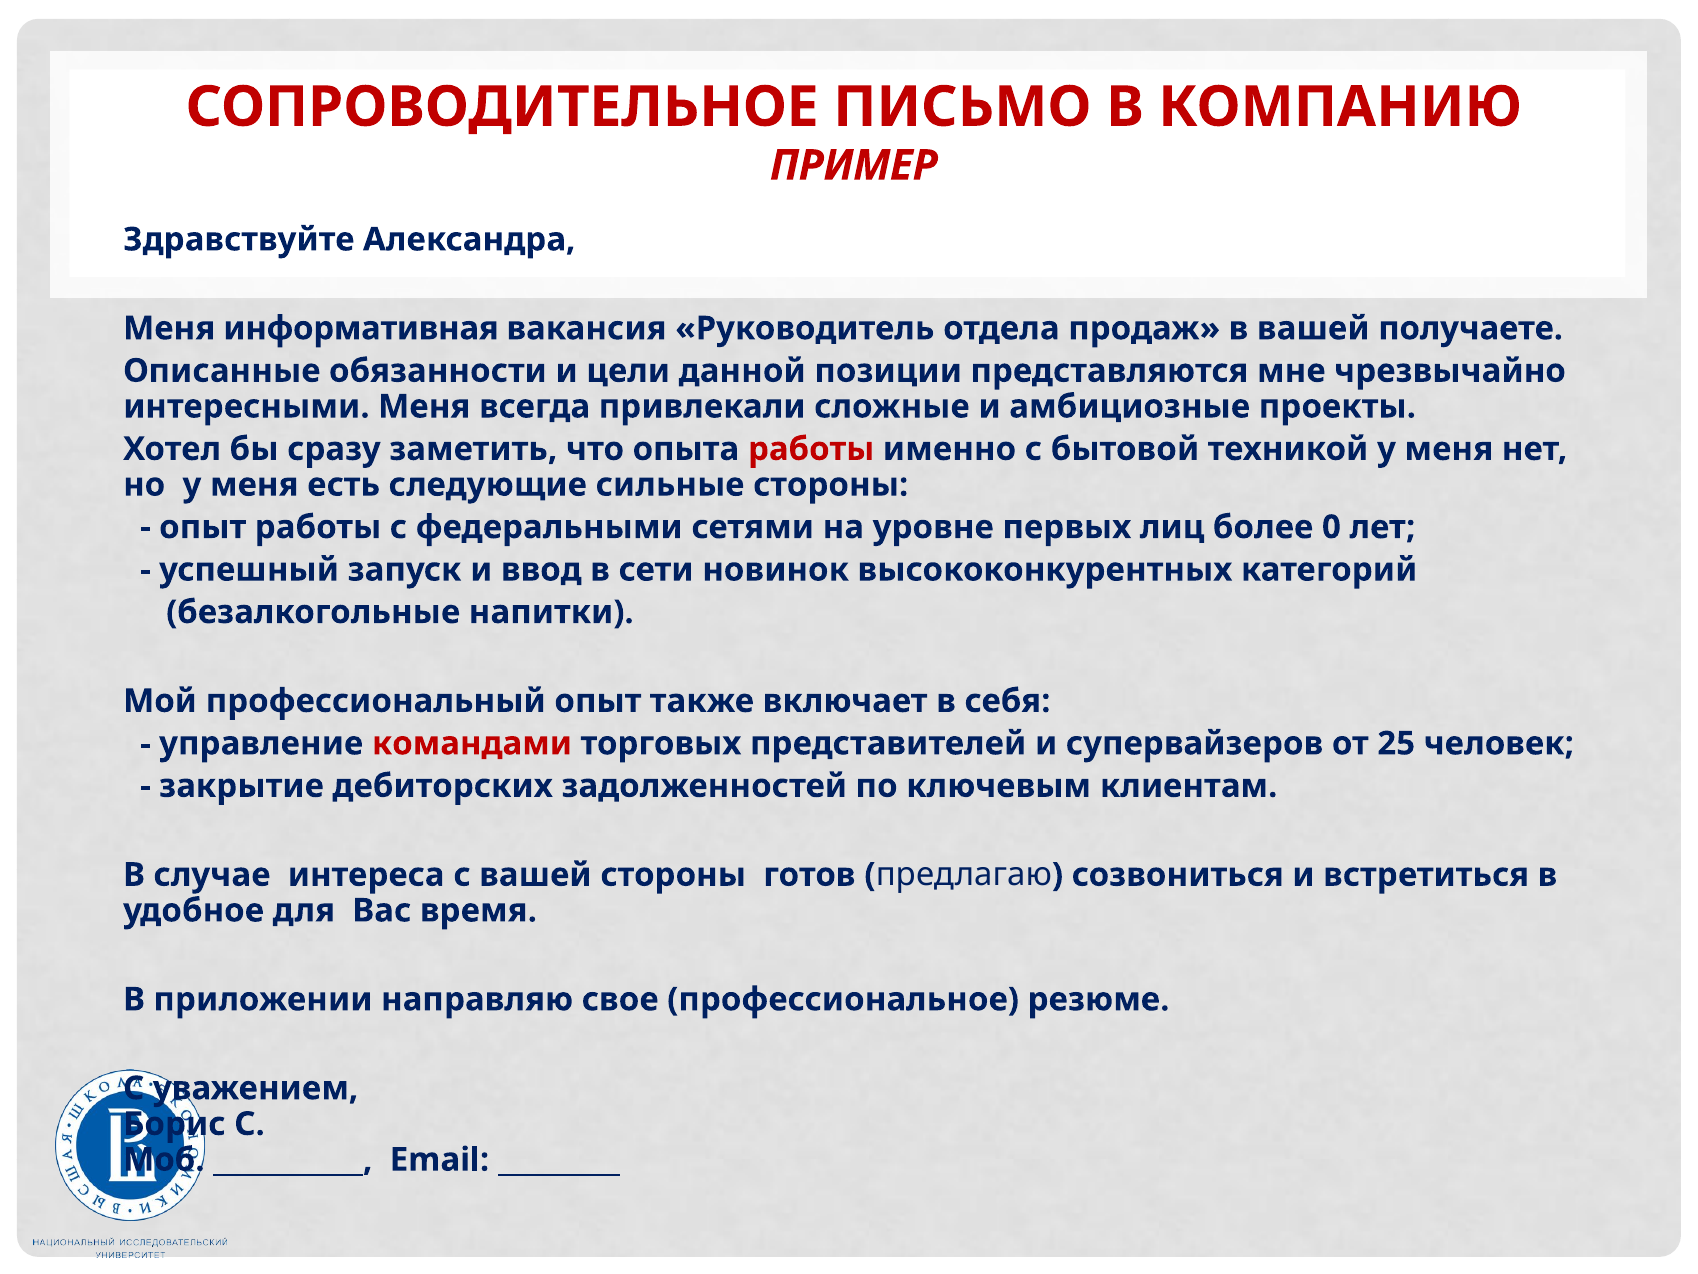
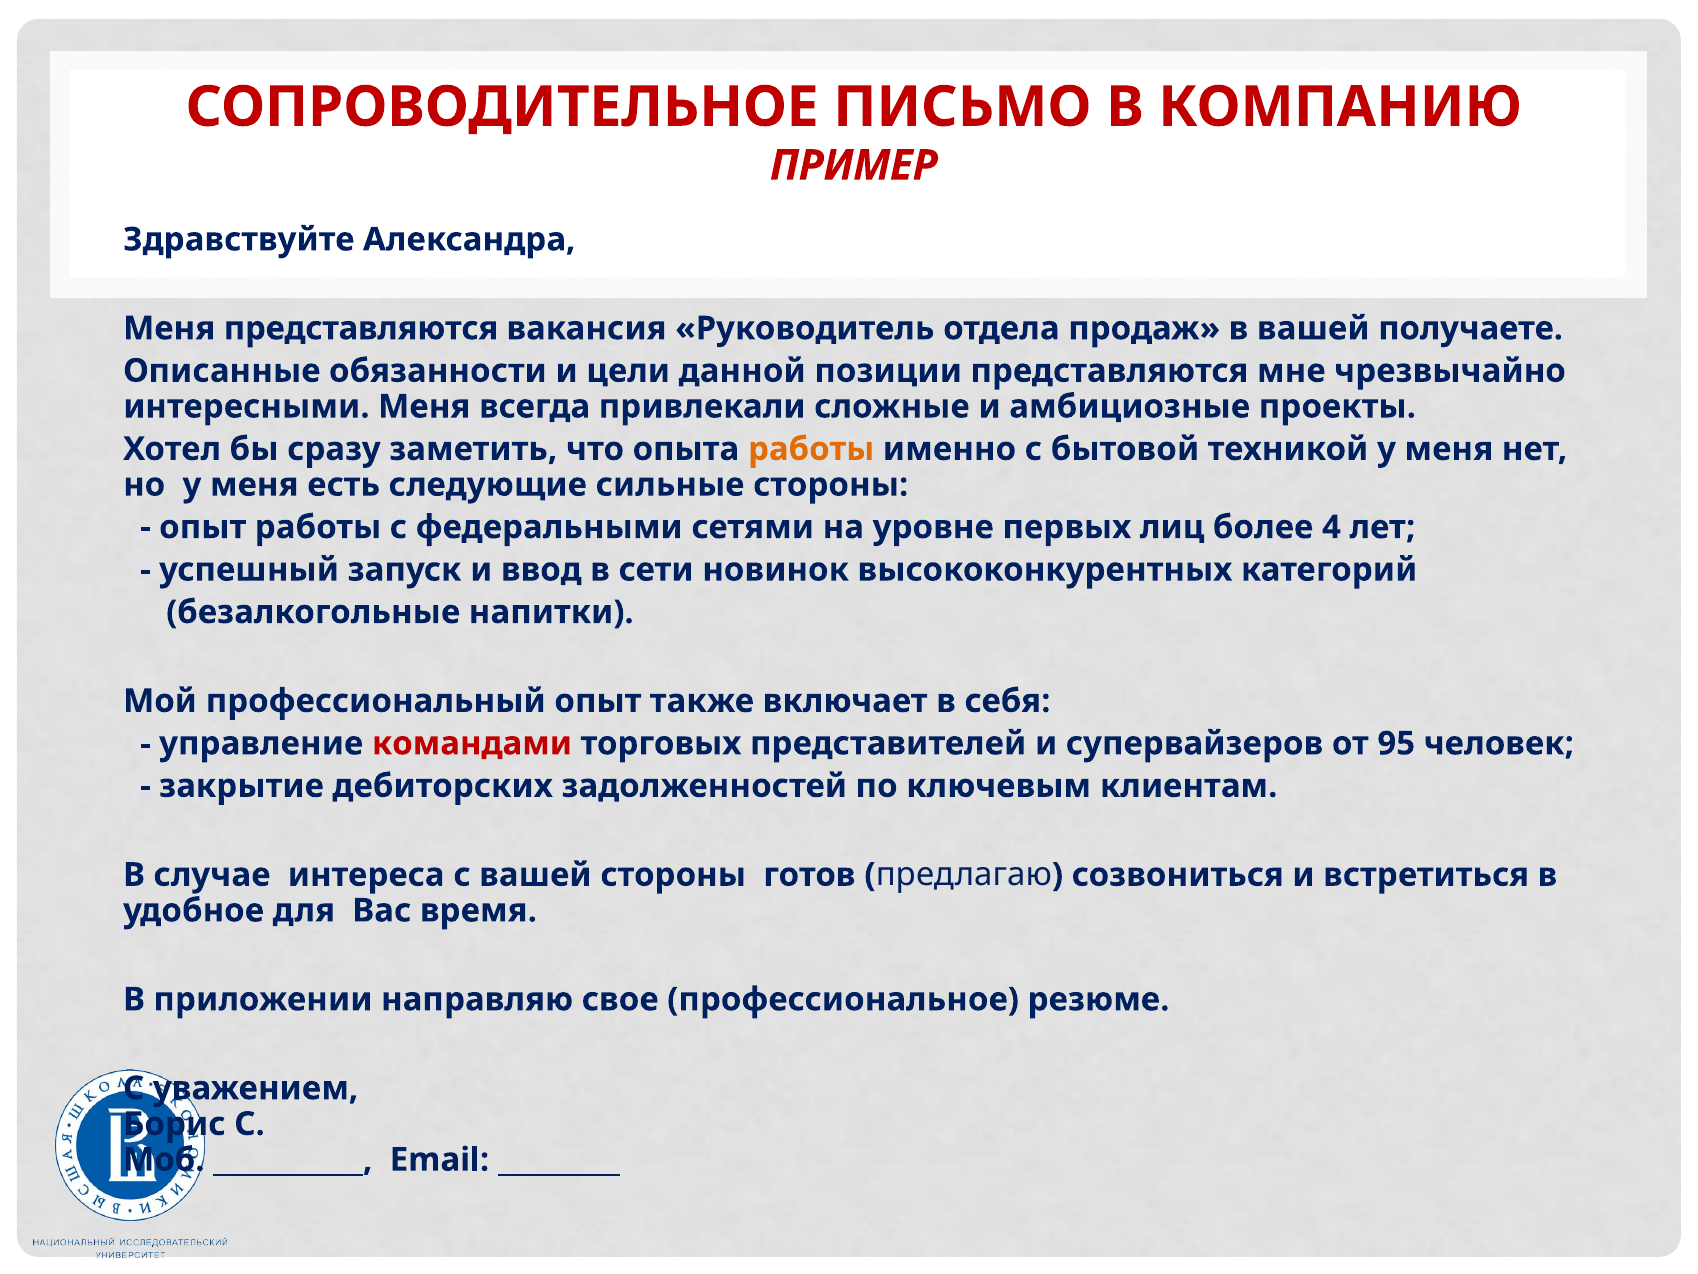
Меня информативная: информативная -> представляются
работы at (811, 449) colour: red -> orange
0: 0 -> 4
25: 25 -> 95
